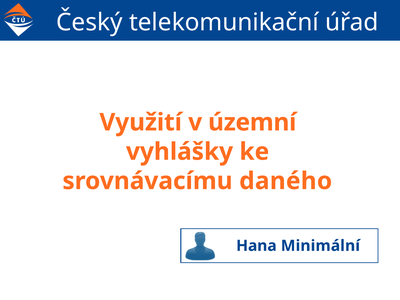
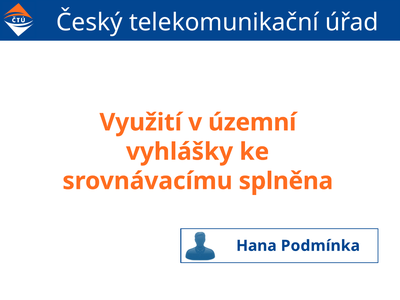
daného: daného -> splněna
Minimální: Minimální -> Podmínka
